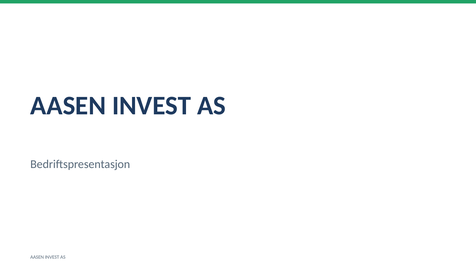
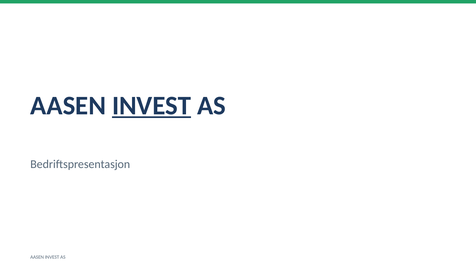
INVEST at (152, 106) underline: none -> present
